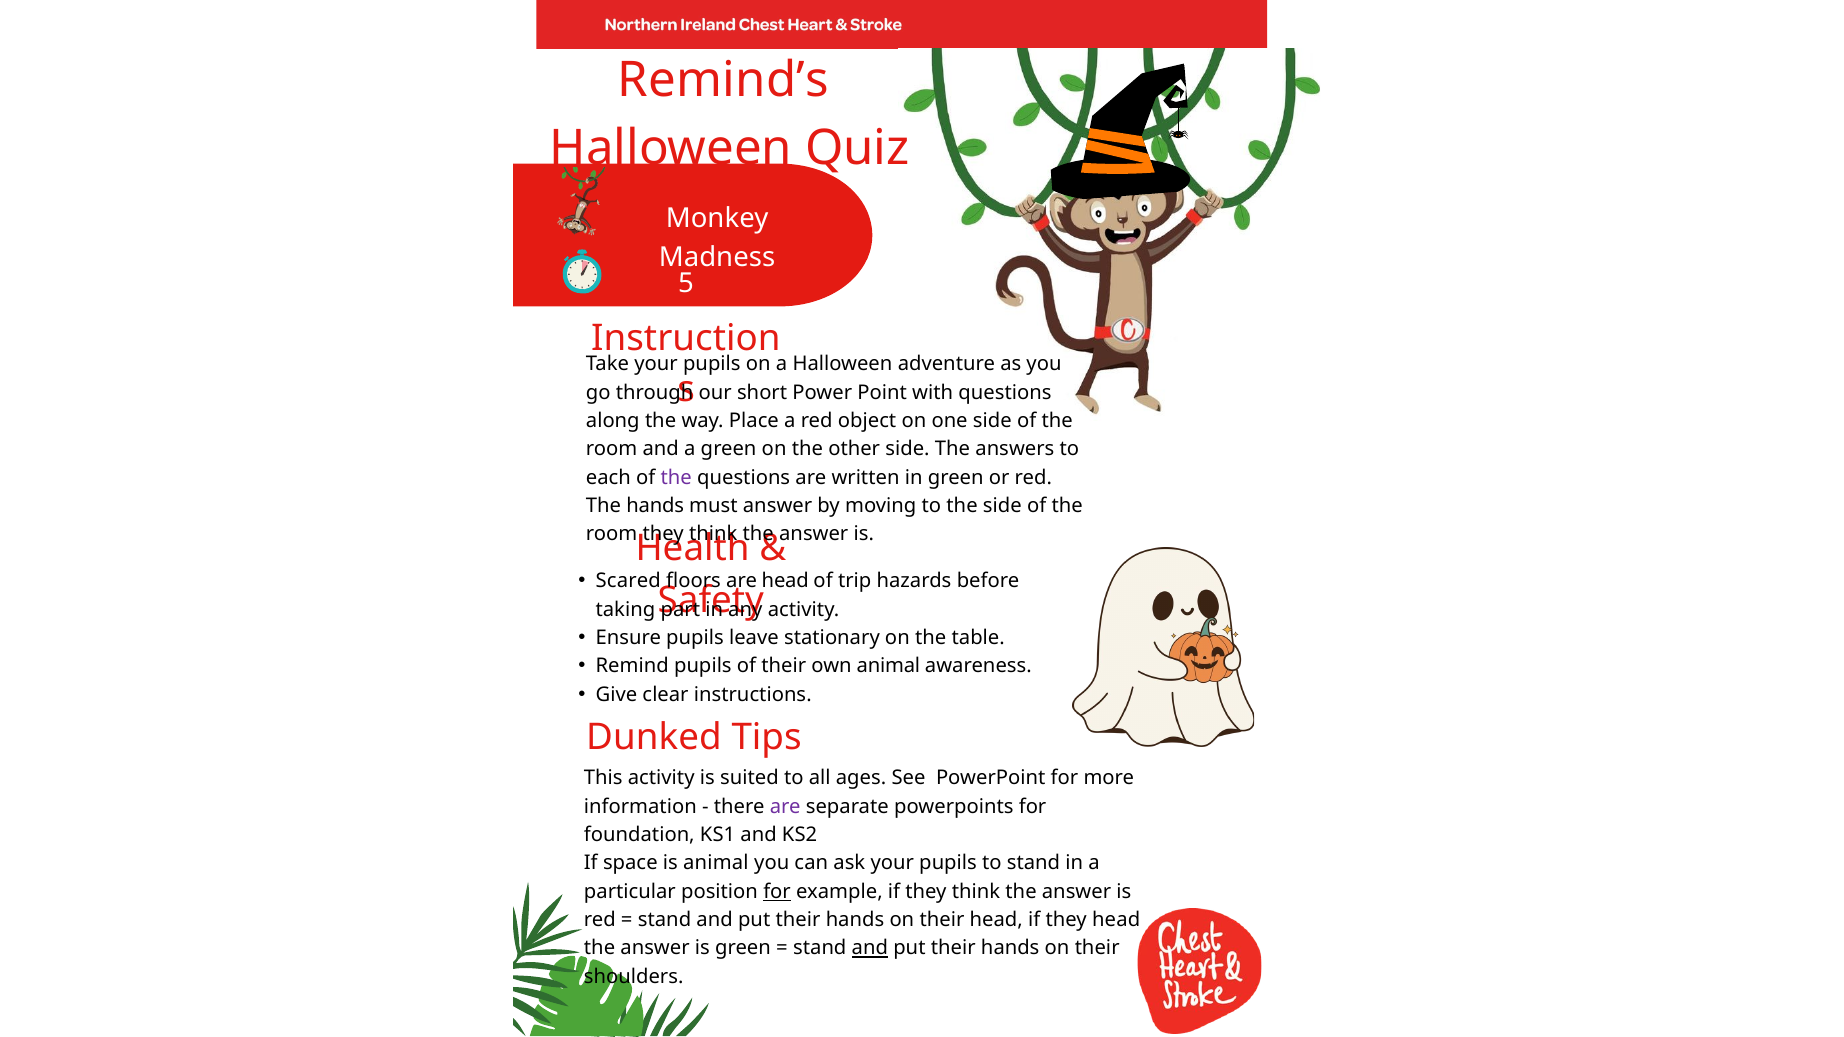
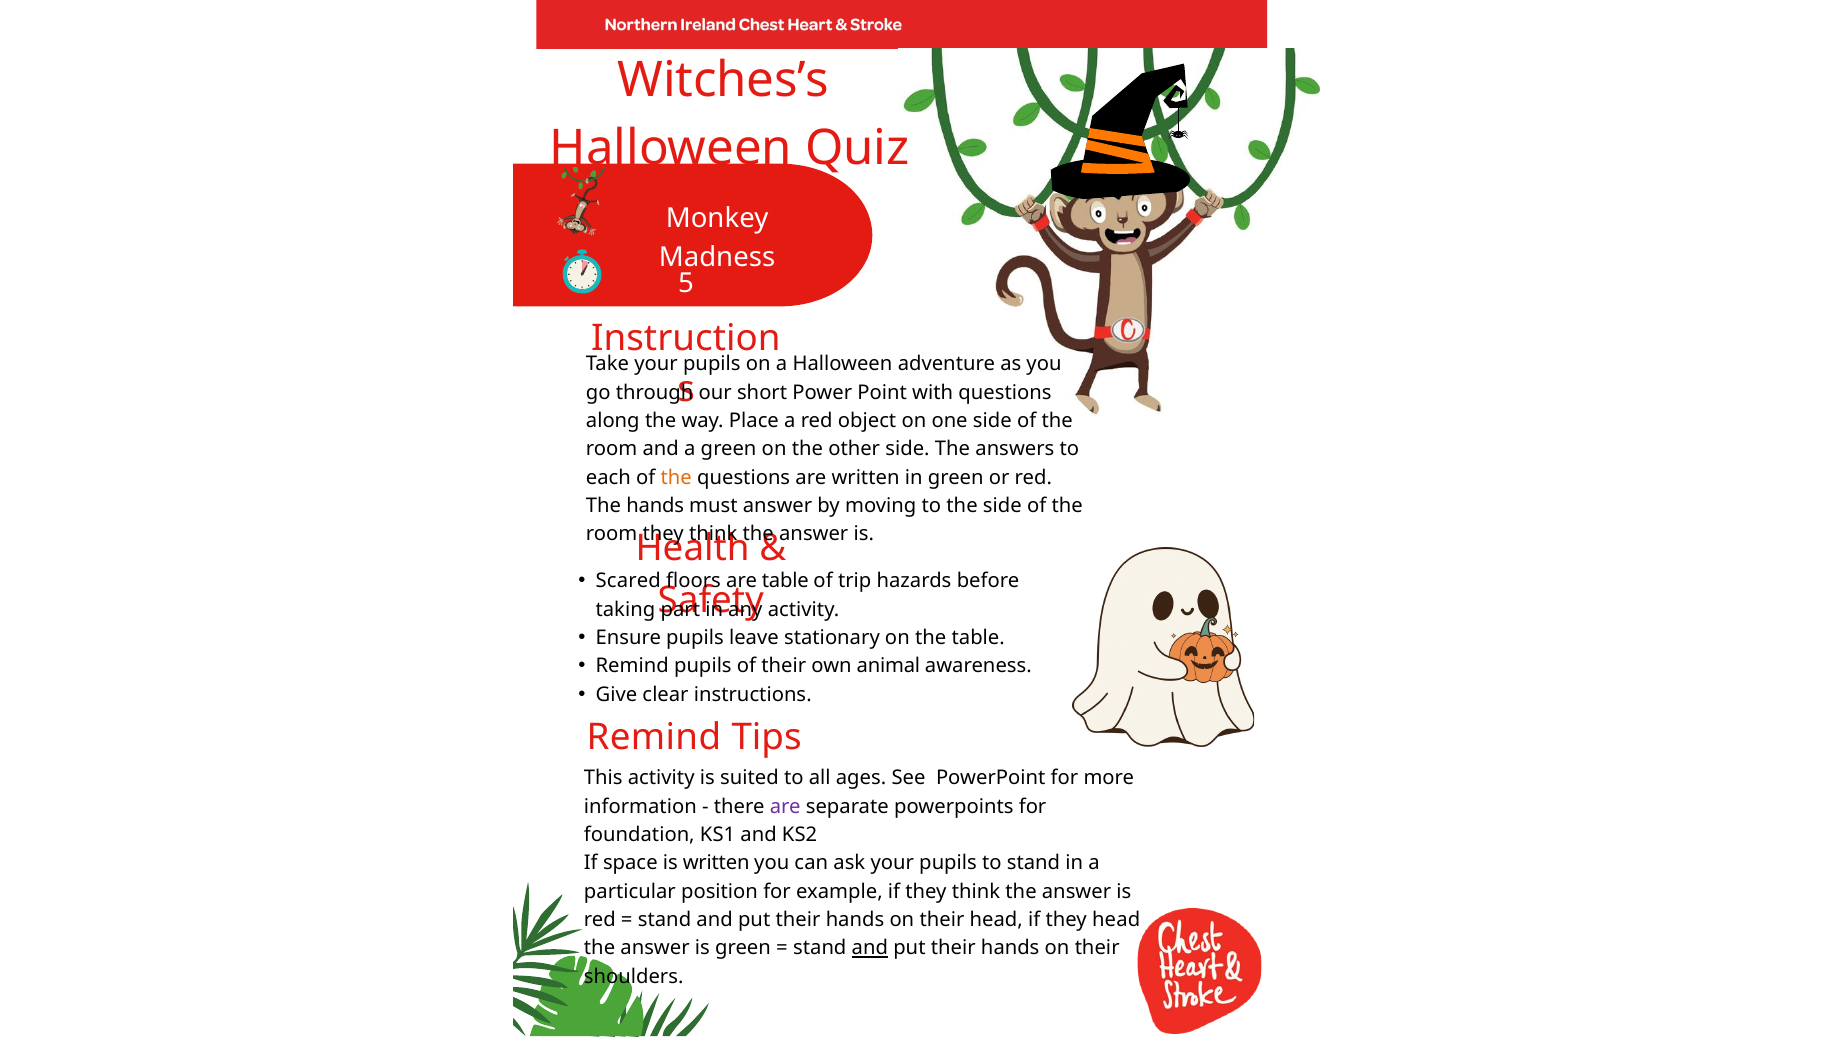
Remind’s: Remind’s -> Witches’s
the at (676, 478) colour: purple -> orange
are head: head -> table
Dunked at (654, 737): Dunked -> Remind
is animal: animal -> written
for at (777, 892) underline: present -> none
